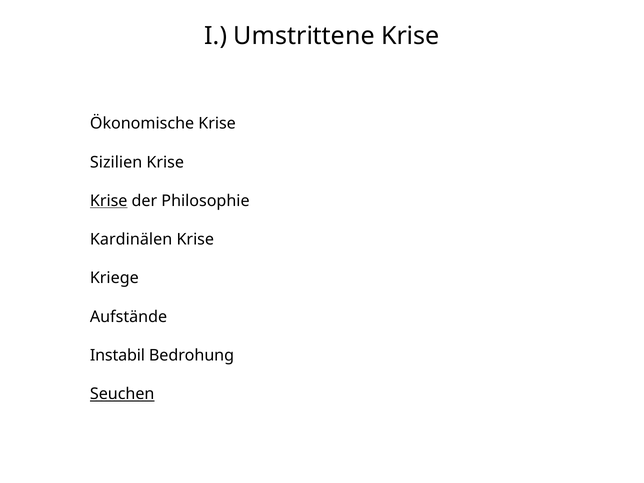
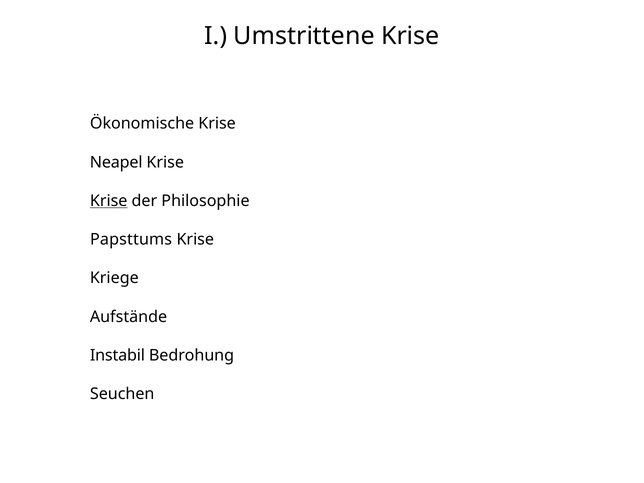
Sizilien: Sizilien -> Neapel
Kardinälen: Kardinälen -> Papsttums
Seuchen underline: present -> none
